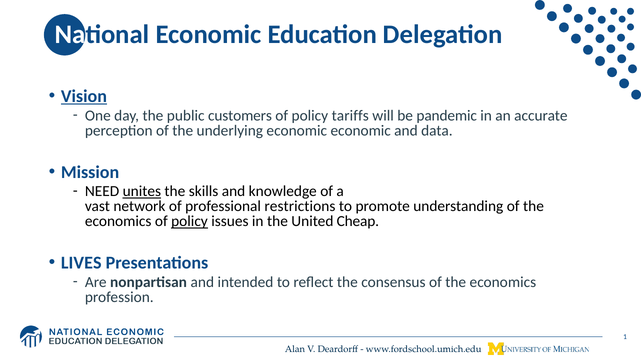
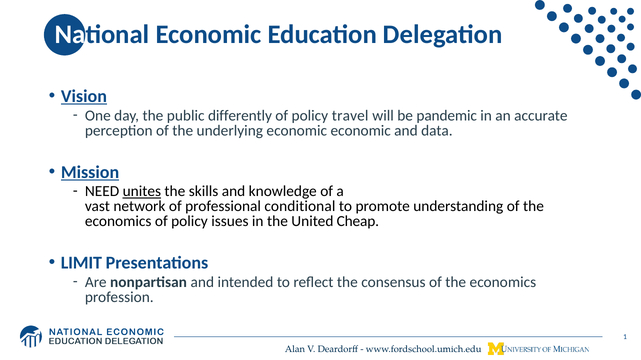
customers: customers -> differently
tariffs: tariffs -> travel
Mission underline: none -> present
restrictions: restrictions -> conditional
policy at (189, 222) underline: present -> none
LIVES: LIVES -> LIMIT
